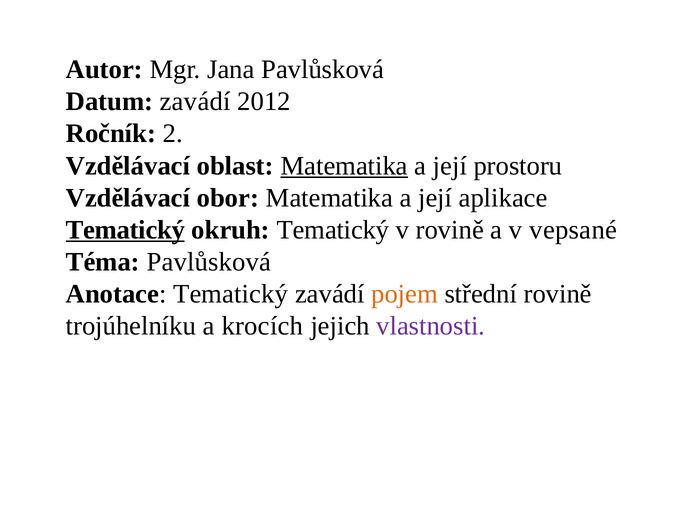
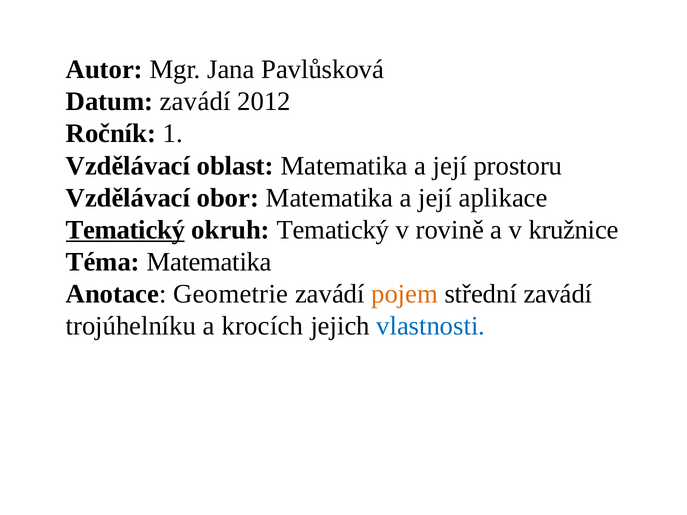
2: 2 -> 1
Matematika at (344, 166) underline: present -> none
vepsané: vepsané -> kružnice
Téma Pavlůsková: Pavlůsková -> Matematika
Anotace Tematický: Tematický -> Geometrie
střední rovině: rovině -> zavádí
vlastnosti colour: purple -> blue
